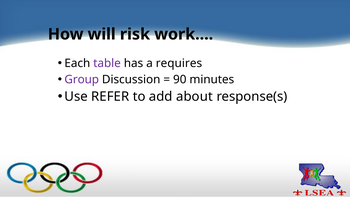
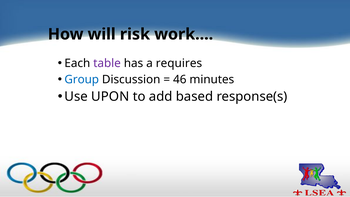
Group colour: purple -> blue
90: 90 -> 46
REFER: REFER -> UPON
about: about -> based
